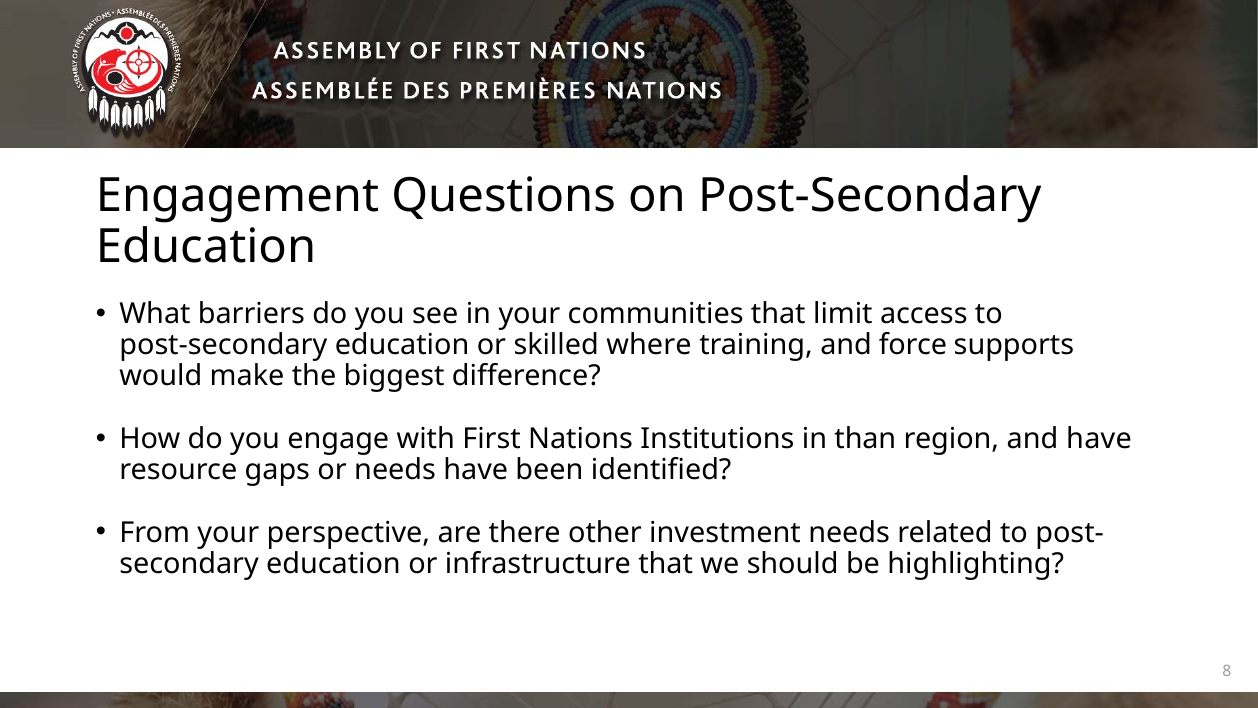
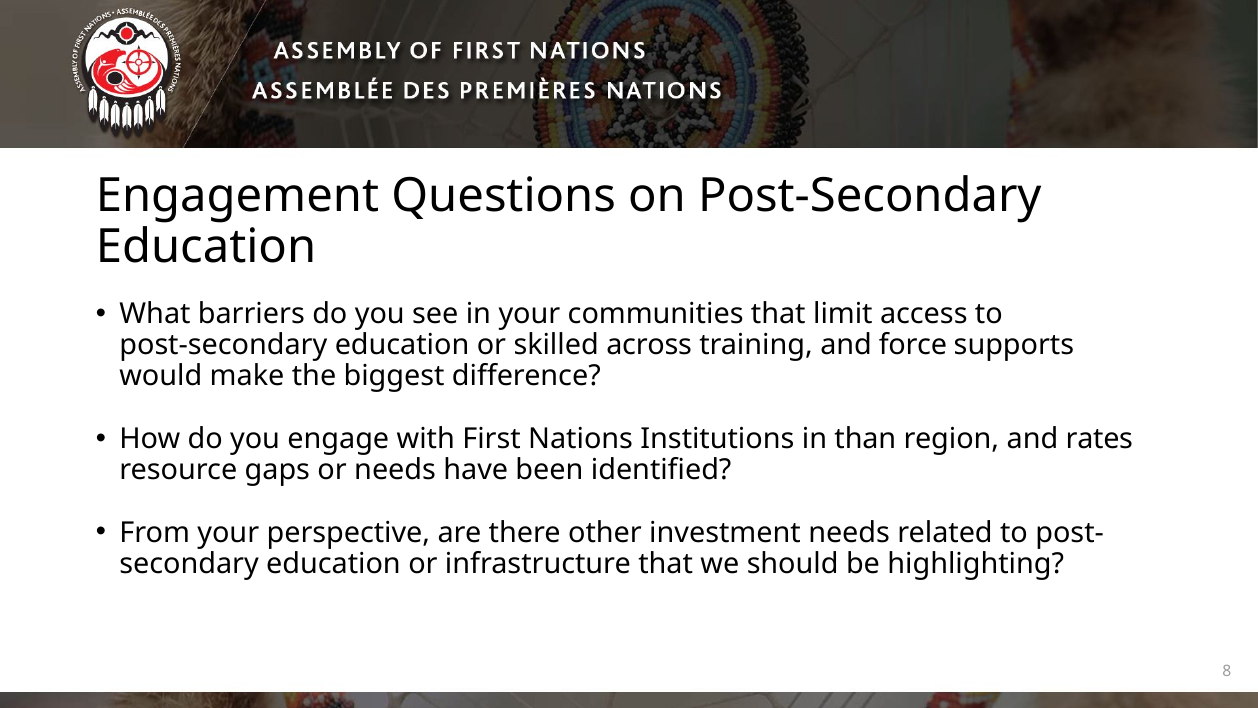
where: where -> across
and have: have -> rates
